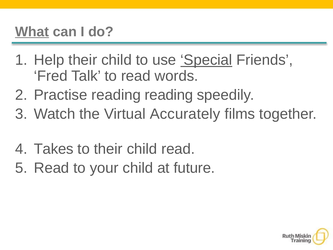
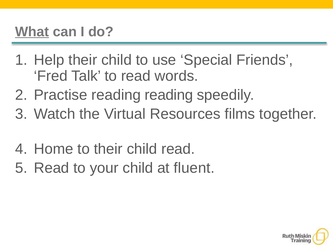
Special underline: present -> none
Accurately: Accurately -> Resources
Takes: Takes -> Home
future: future -> fluent
